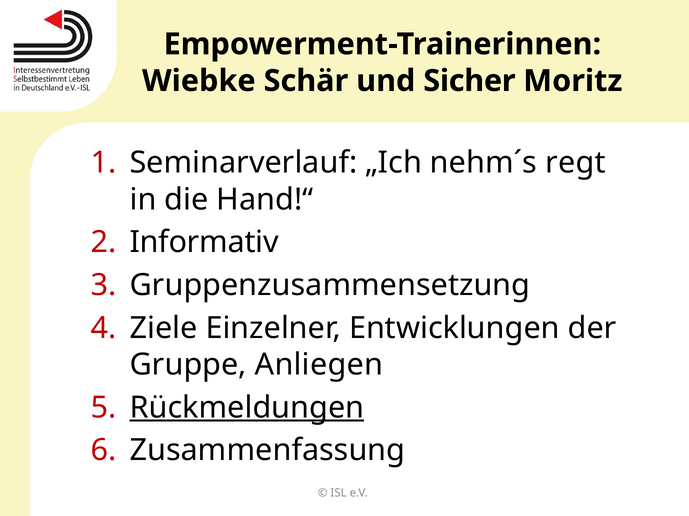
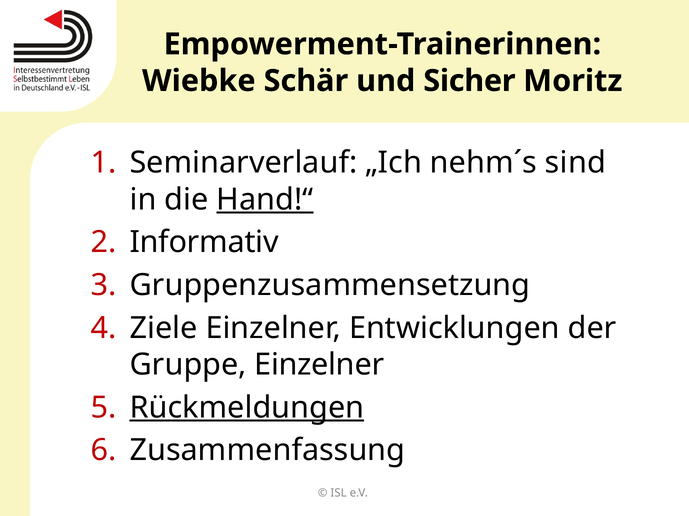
regt: regt -> sind
Hand!“ underline: none -> present
Gruppe Anliegen: Anliegen -> Einzelner
